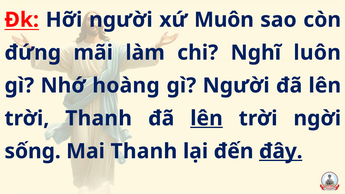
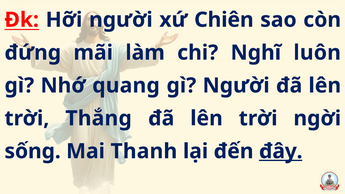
Muôn: Muôn -> Chiên
hoàng: hoàng -> quang
trời Thanh: Thanh -> Thắng
lên at (206, 118) underline: present -> none
